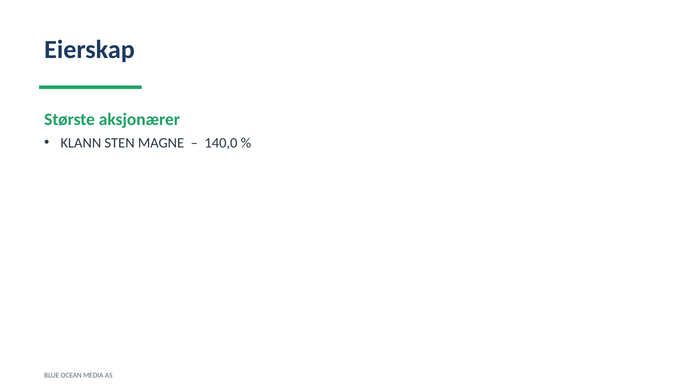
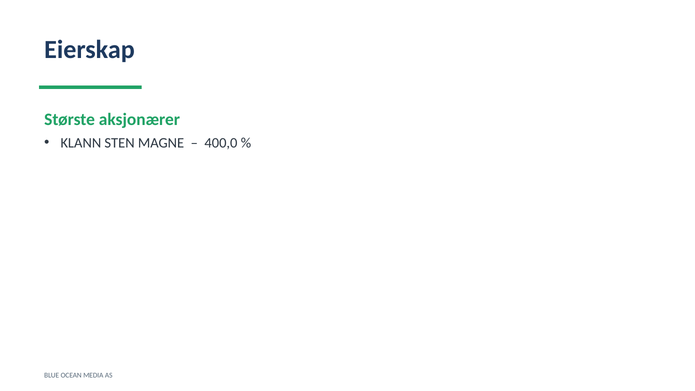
140,0: 140,0 -> 400,0
